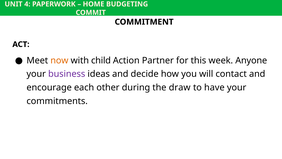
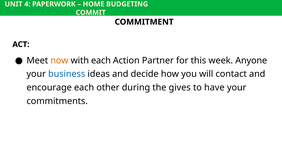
with child: child -> each
business colour: purple -> blue
draw: draw -> gives
